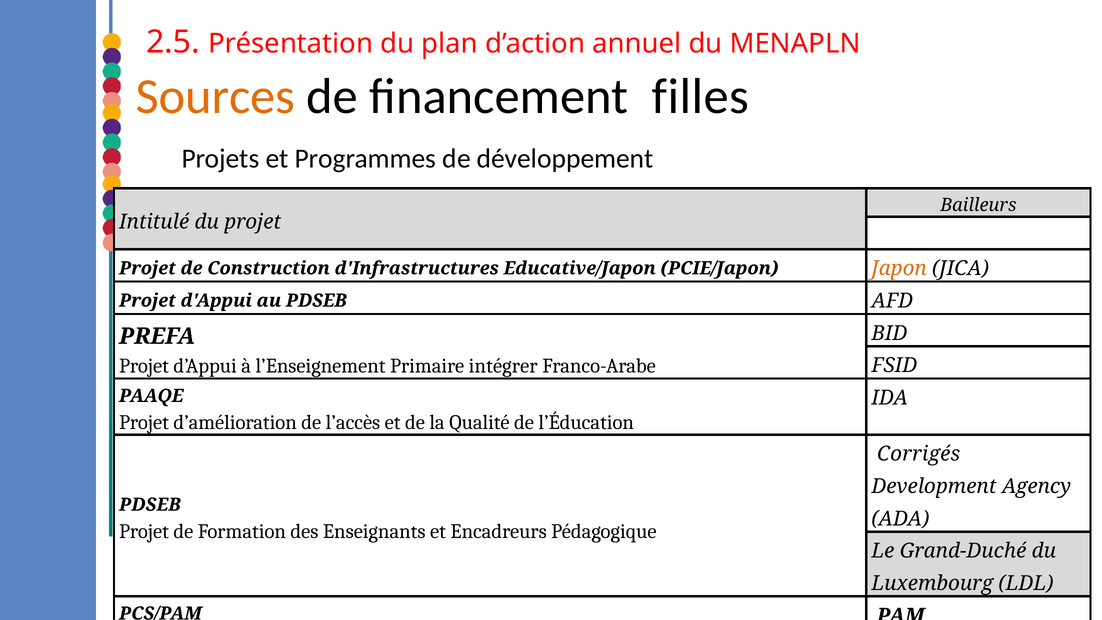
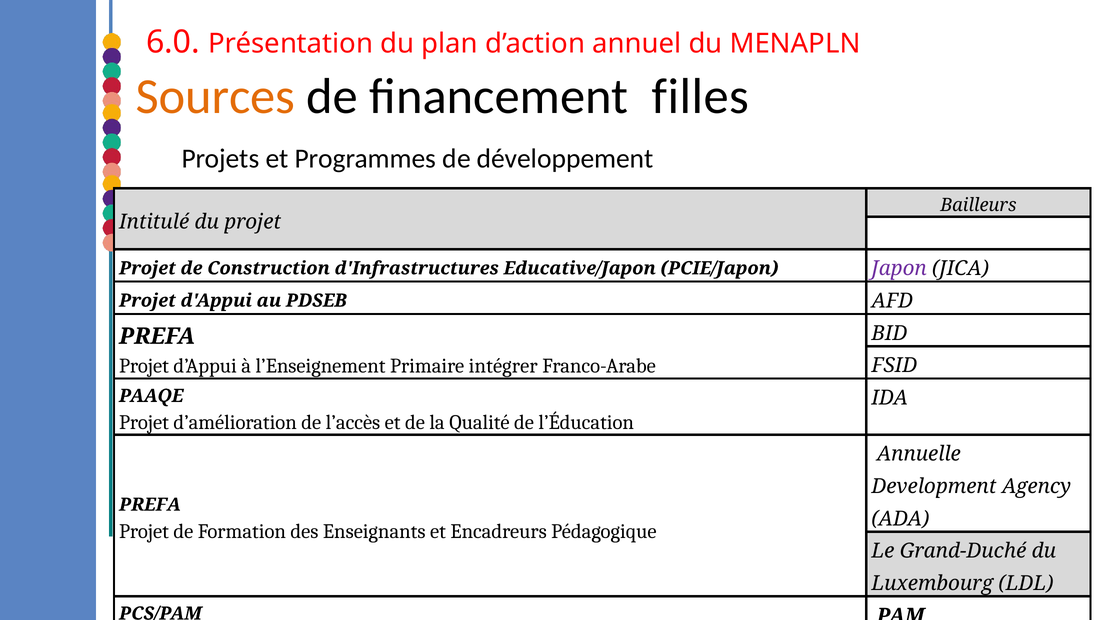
2.5: 2.5 -> 6.0
Japon colour: orange -> purple
Corrigés: Corrigés -> Annuelle
PDSEB at (150, 505): PDSEB -> PREFA
